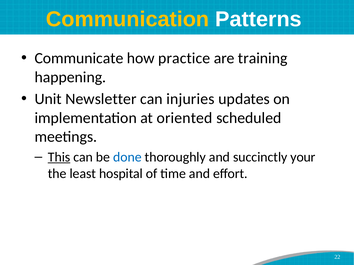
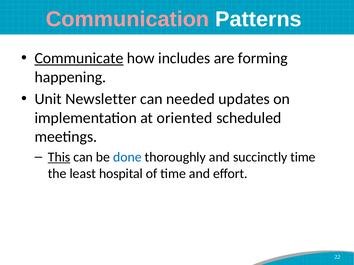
Communication colour: yellow -> pink
Communicate underline: none -> present
practice: practice -> includes
training: training -> forming
injuries: injuries -> needed
succinctly your: your -> time
